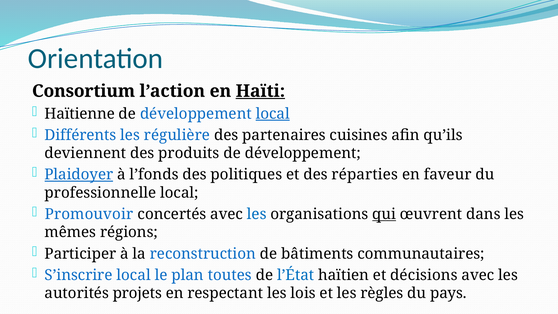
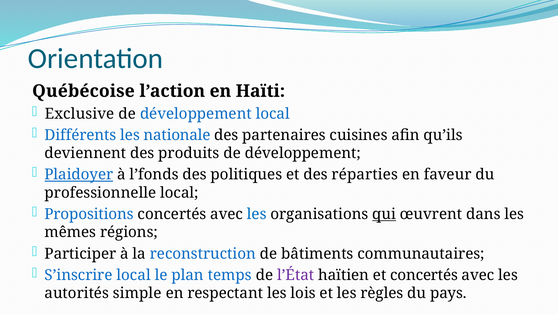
Consortium: Consortium -> Québécoise
Haïti underline: present -> none
Haïtienne: Haïtienne -> Exclusive
local at (273, 114) underline: present -> none
régulière: régulière -> nationale
Promouvoir: Promouvoir -> Propositions
toutes: toutes -> temps
l’État colour: blue -> purple
et décisions: décisions -> concertés
projets: projets -> simple
